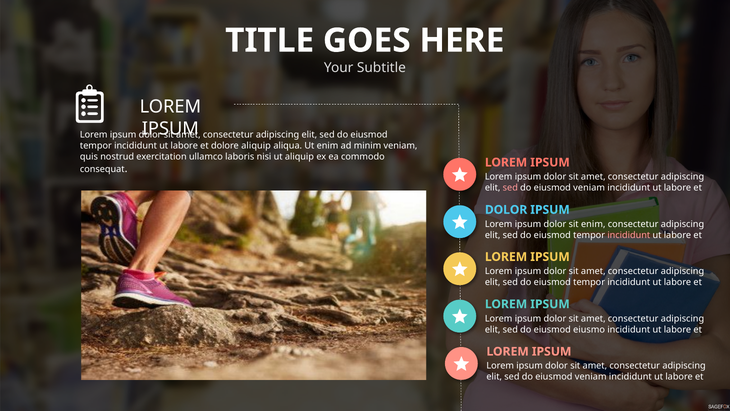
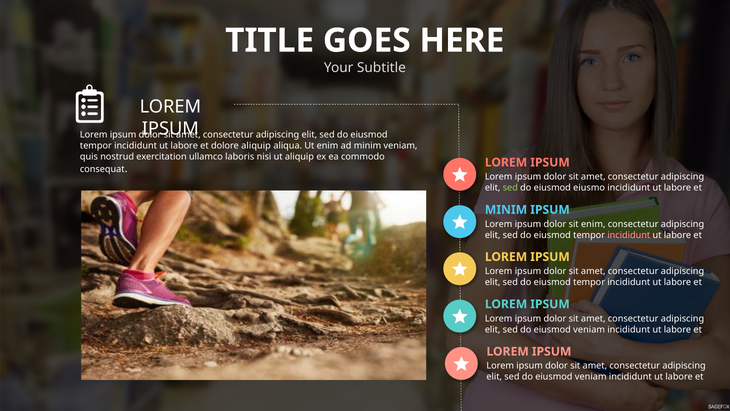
sed at (510, 188) colour: pink -> light green
veniam at (589, 188): veniam -> eiusmo
DOLOR at (506, 210): DOLOR -> MINIM
eiusmo at (589, 329): eiusmo -> veniam
